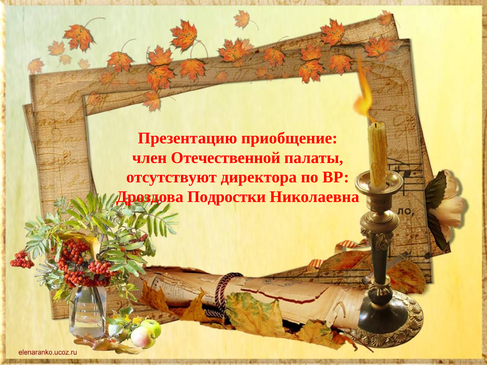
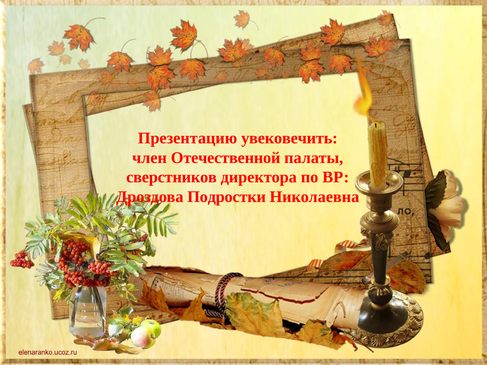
приобщение: приобщение -> увековечить
отсутствуют: отсутствуют -> сверстников
